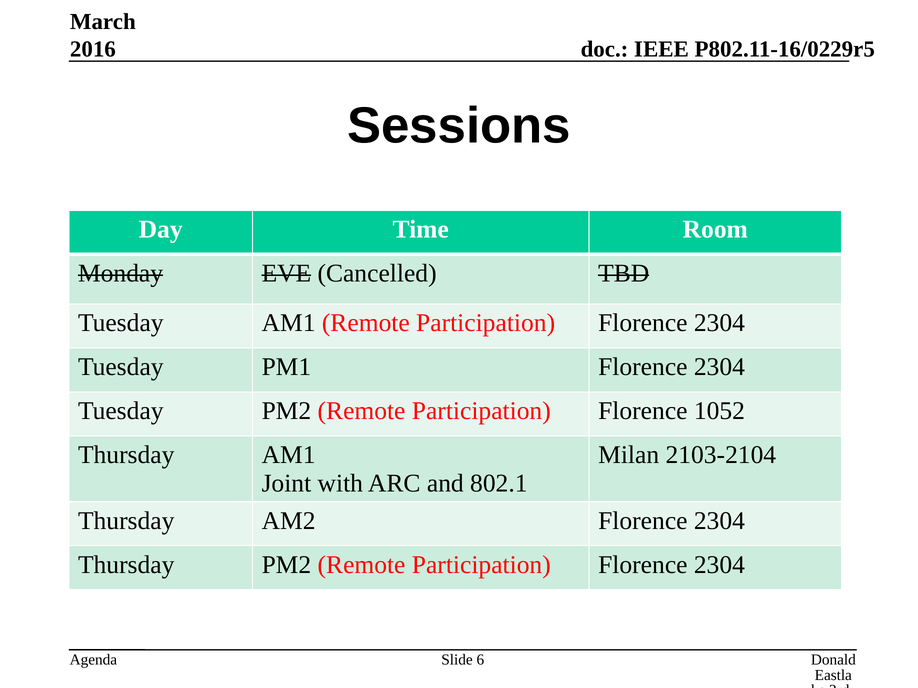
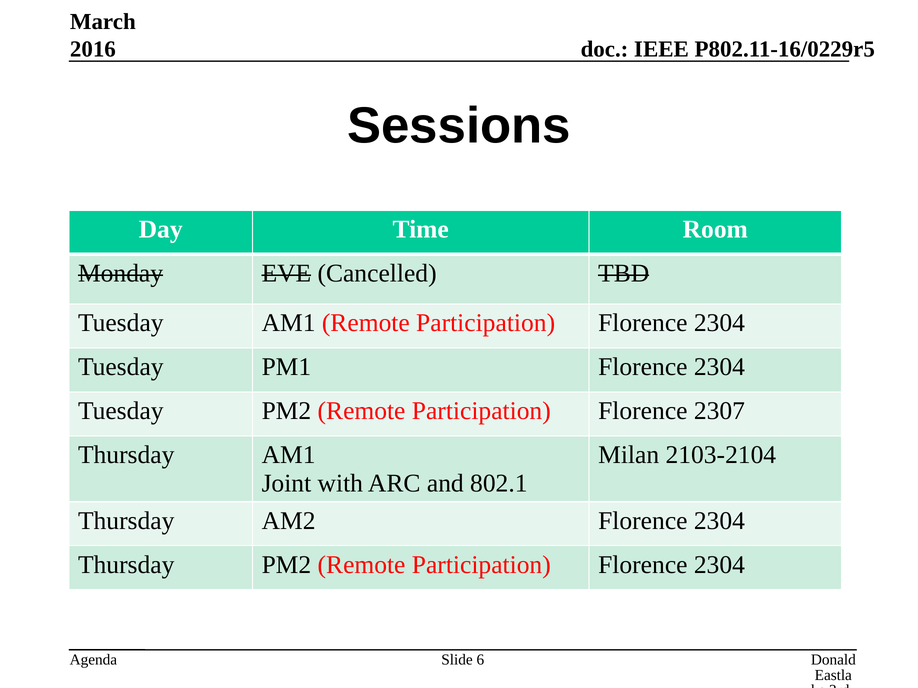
1052: 1052 -> 2307
